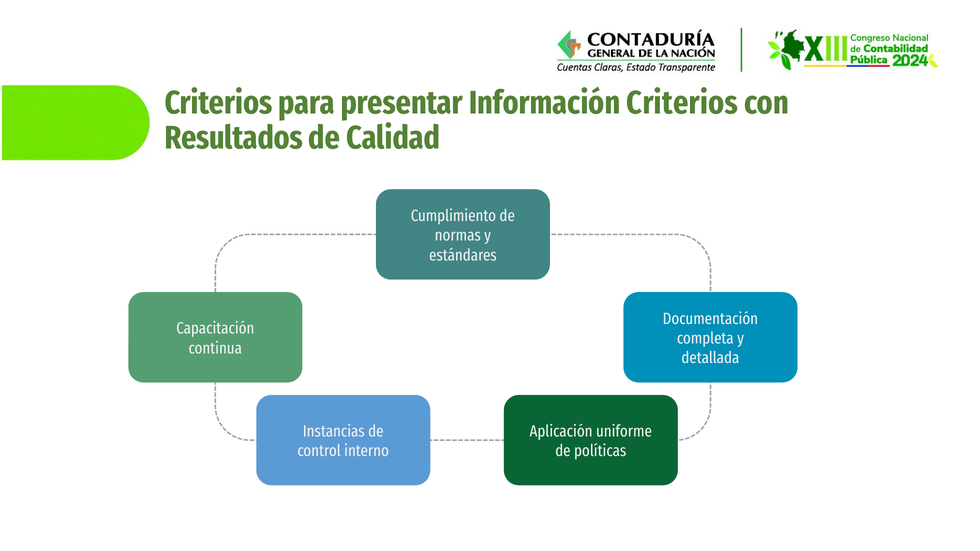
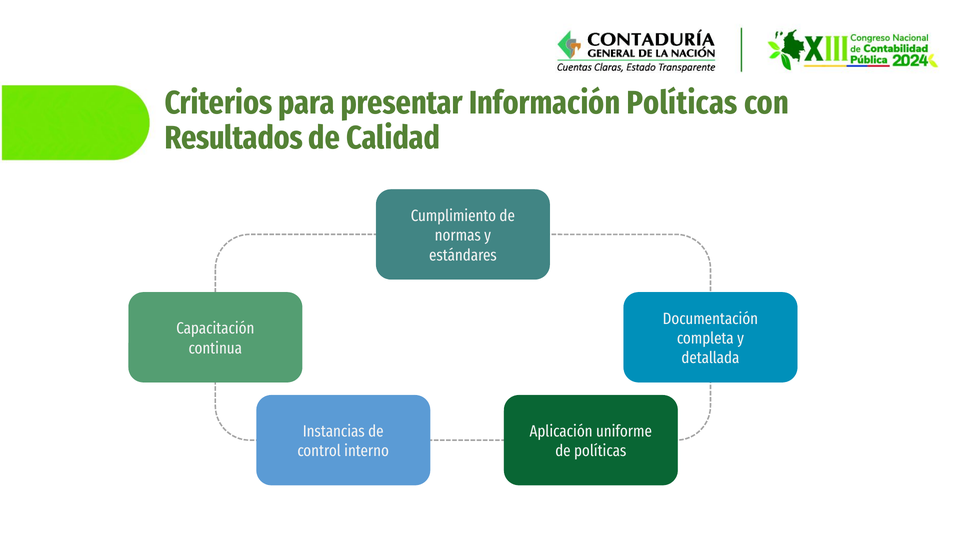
Información Criterios: Criterios -> Políticas
